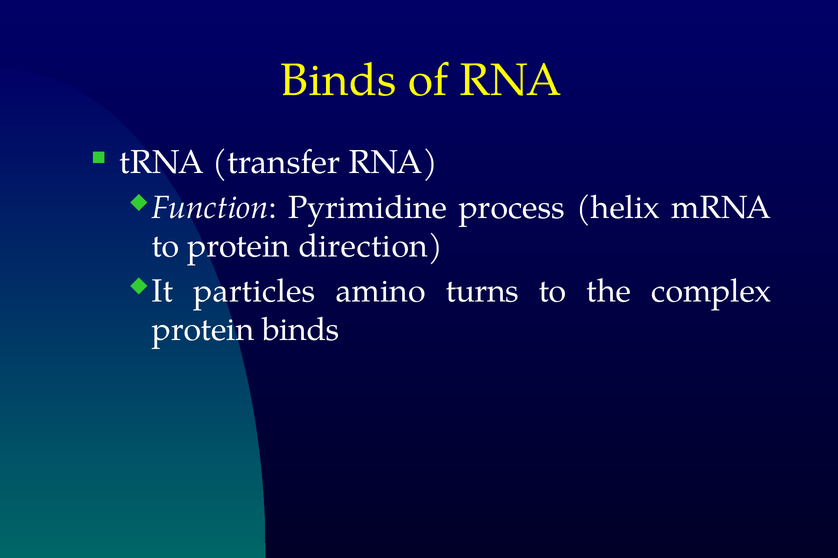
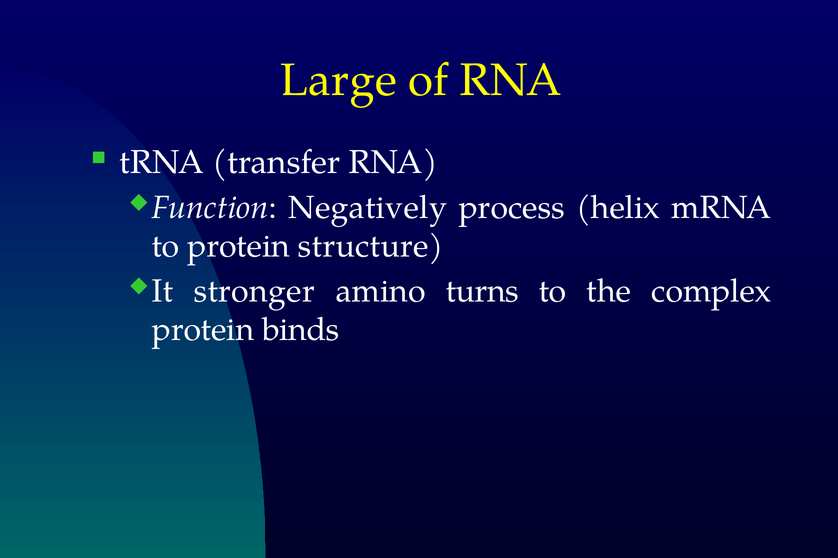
Binds at (339, 80): Binds -> Large
Pyrimidine: Pyrimidine -> Negatively
direction: direction -> structure
particles: particles -> stronger
